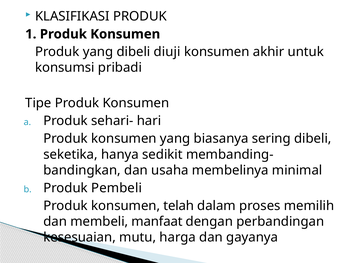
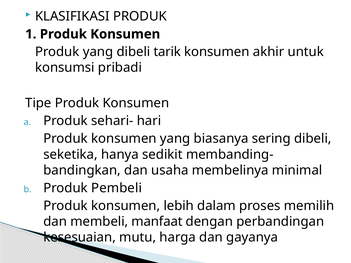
diuji: diuji -> tarik
telah: telah -> lebih
